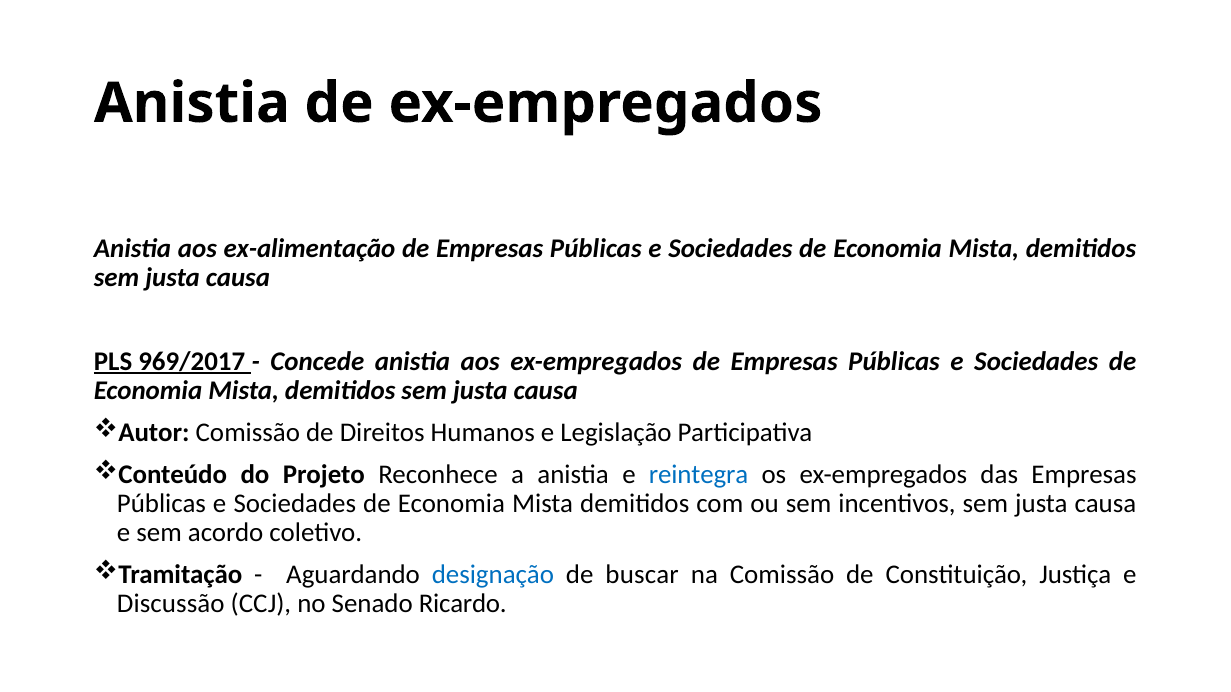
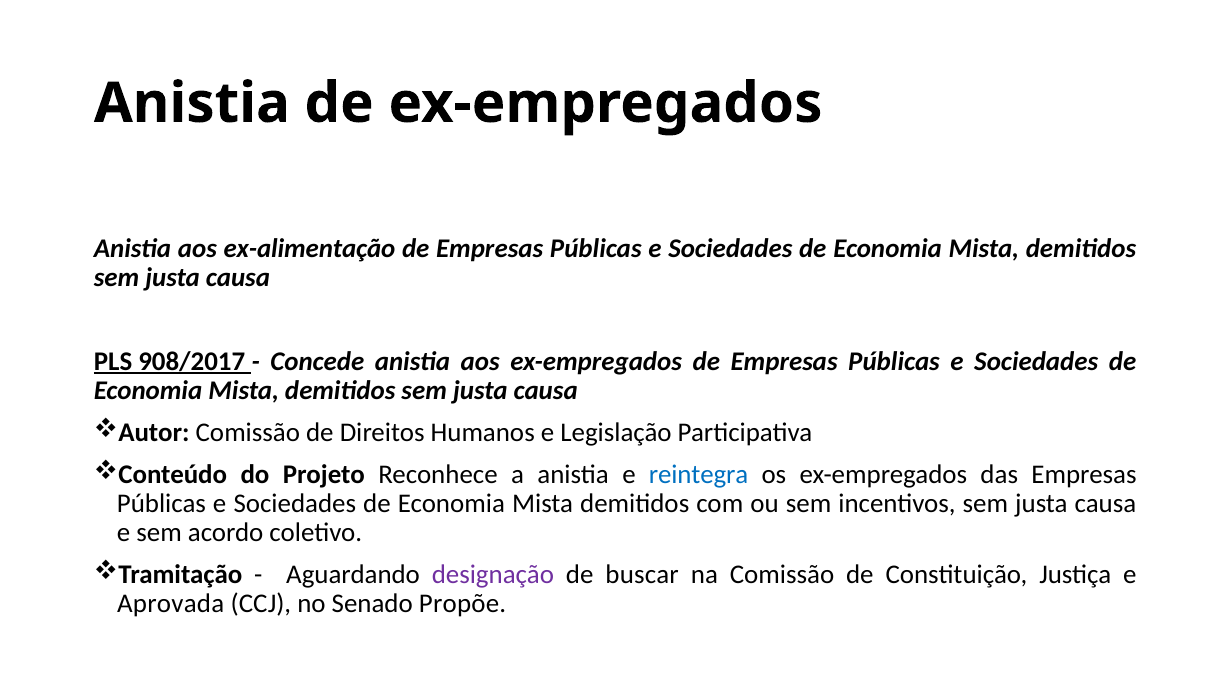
969/2017: 969/2017 -> 908/2017
designação colour: blue -> purple
Discussão: Discussão -> Aprovada
Ricardo: Ricardo -> Propõe
